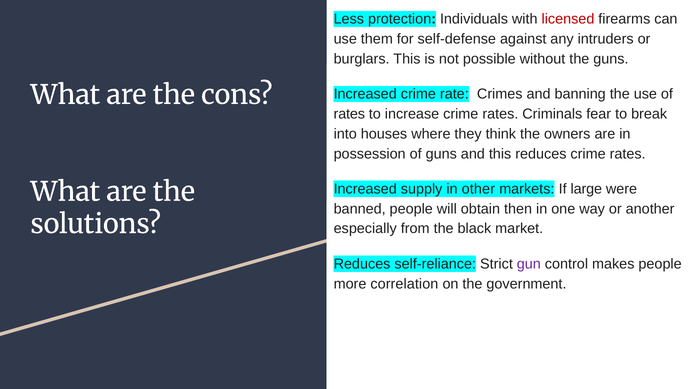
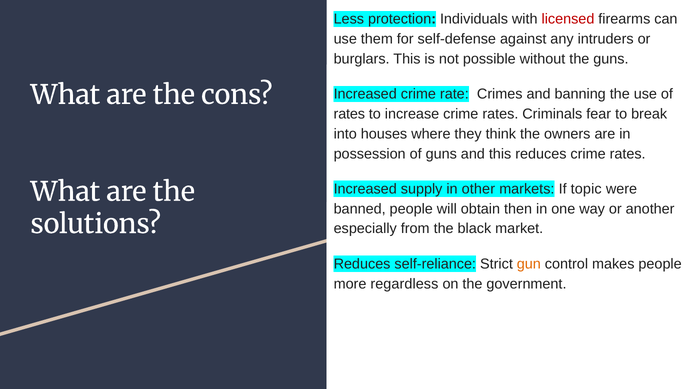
large: large -> topic
gun colour: purple -> orange
correlation: correlation -> regardless
